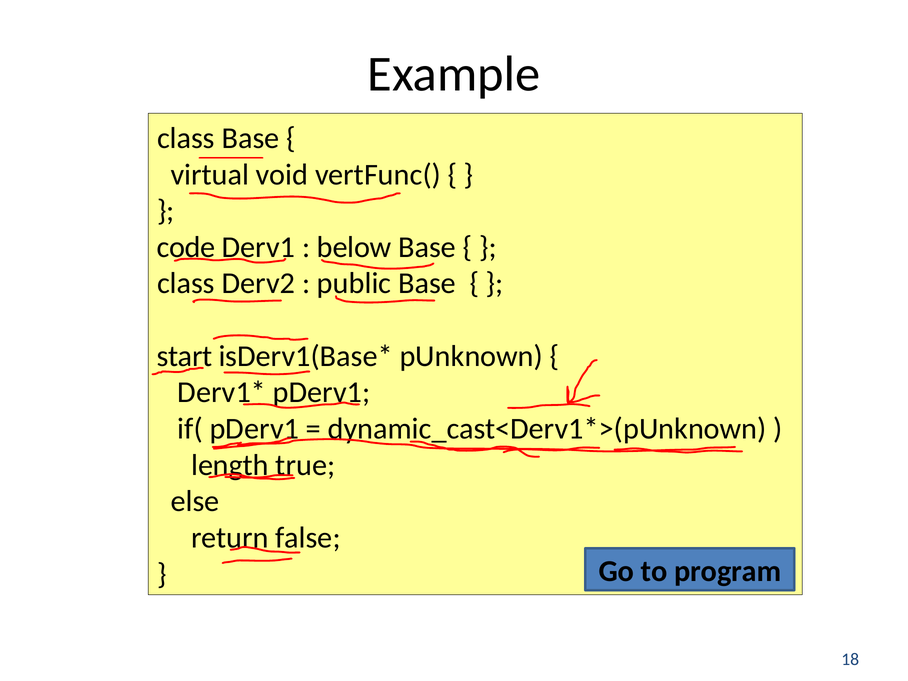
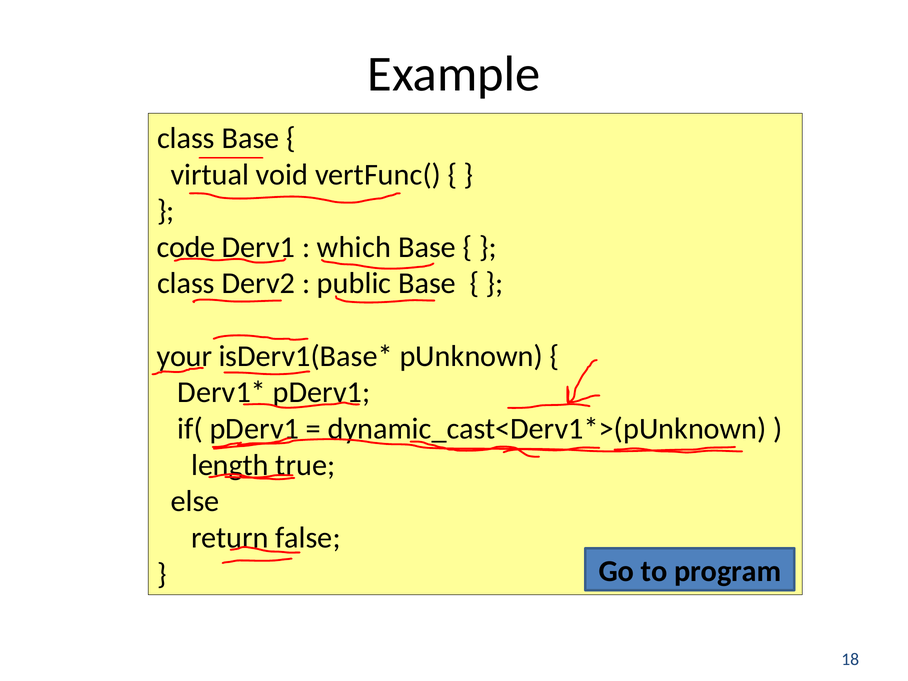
below: below -> which
start: start -> your
